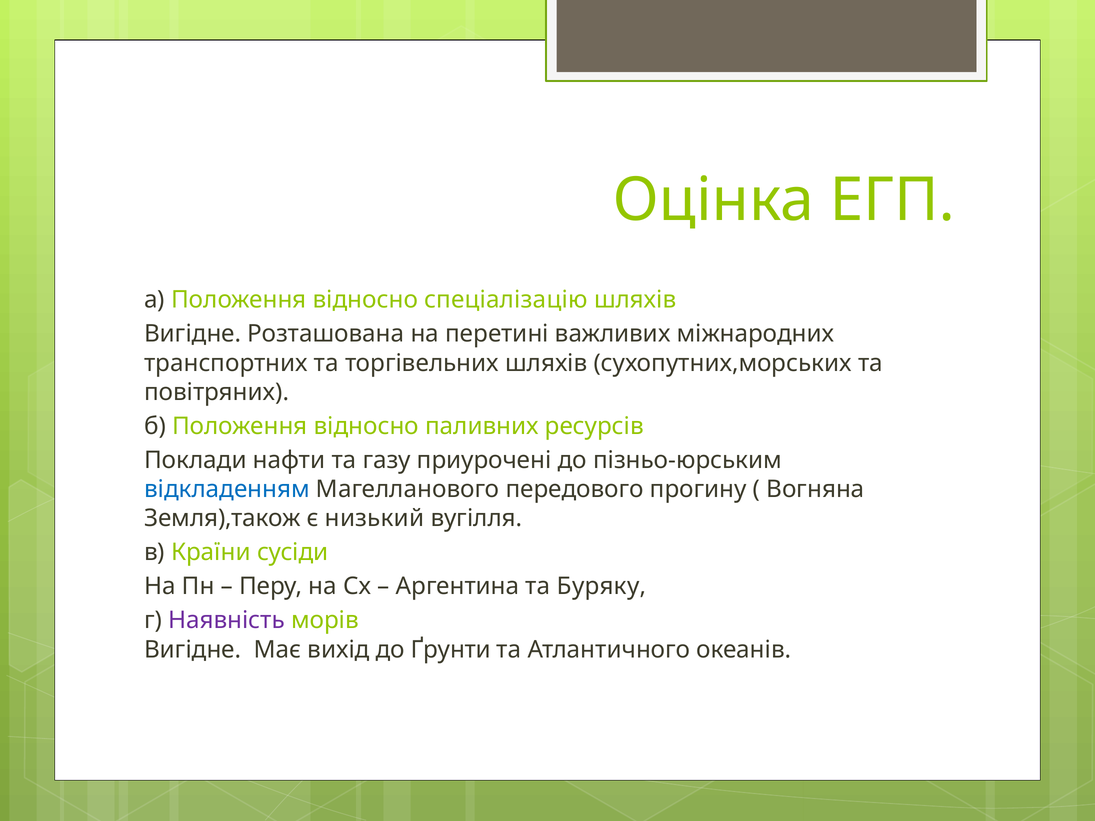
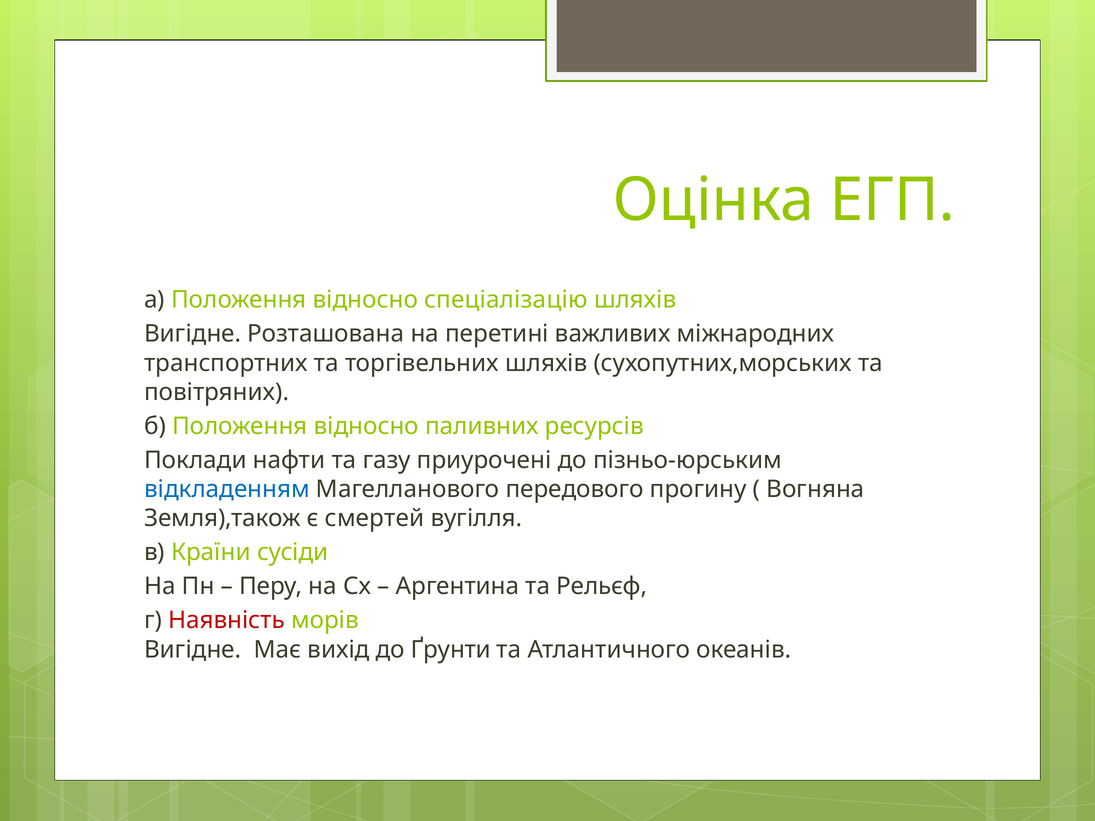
низький: низький -> смертей
Буряку: Буряку -> Рельєф
Наявність colour: purple -> red
